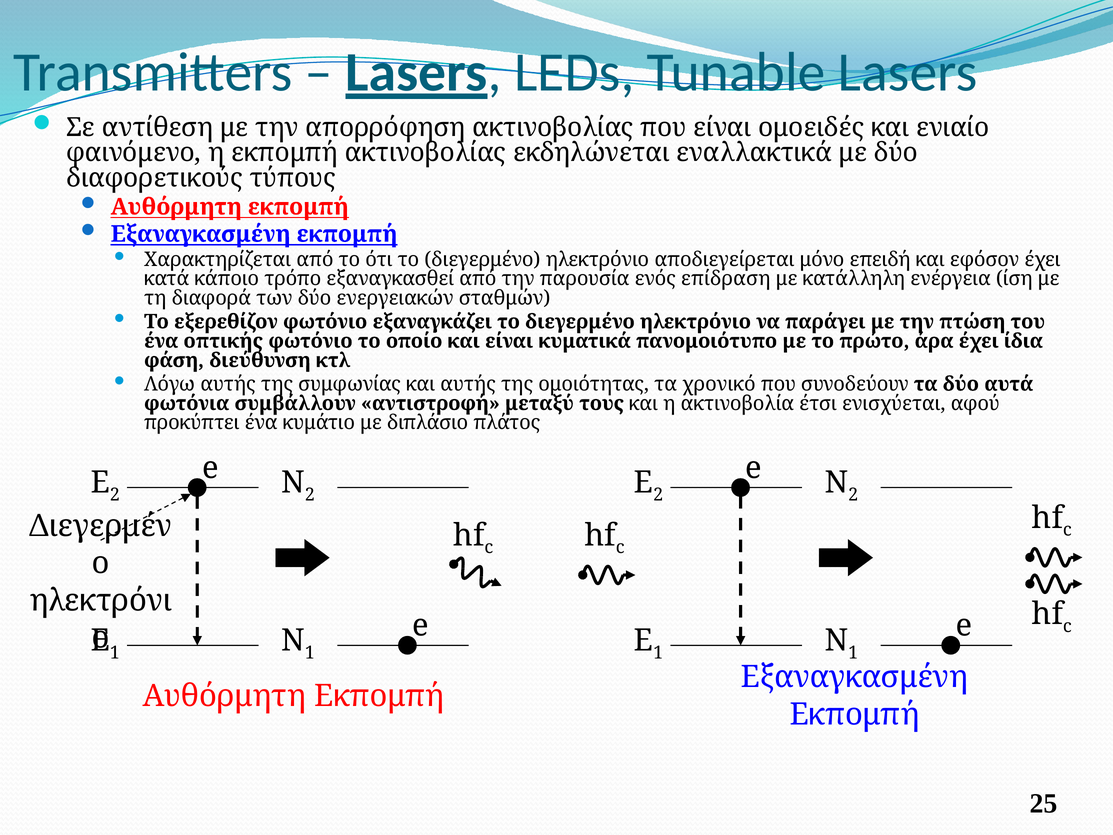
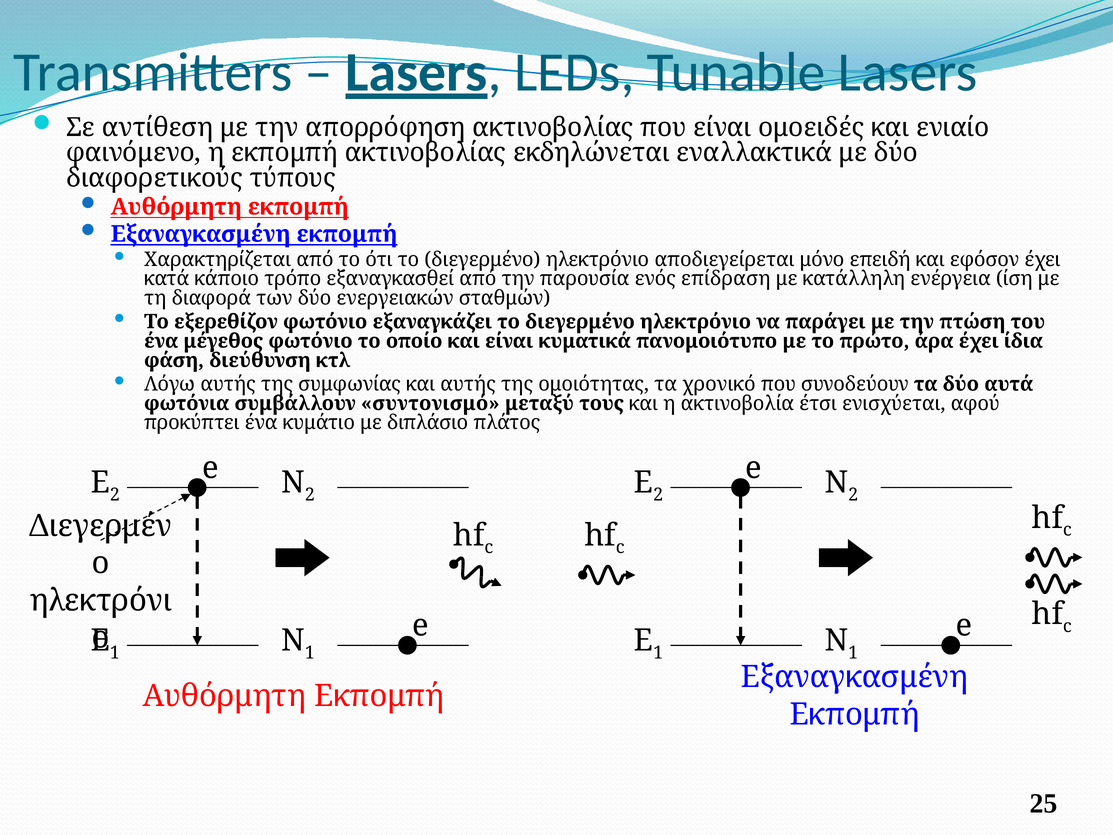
οπτικής: οπτικής -> μέγεθος
αντιστροφή: αντιστροφή -> συντονισμό
